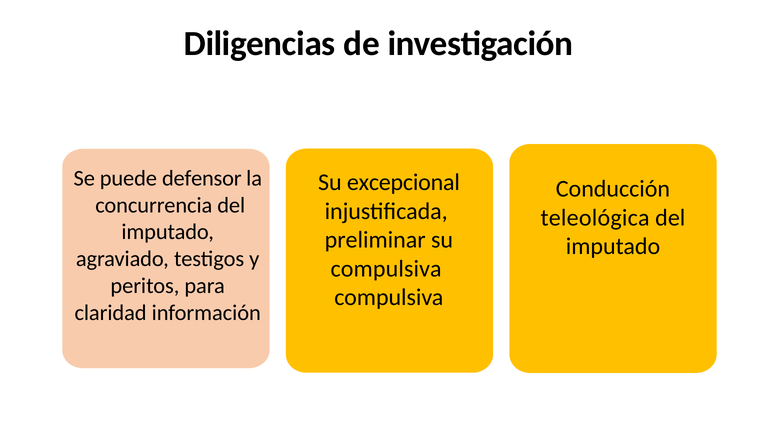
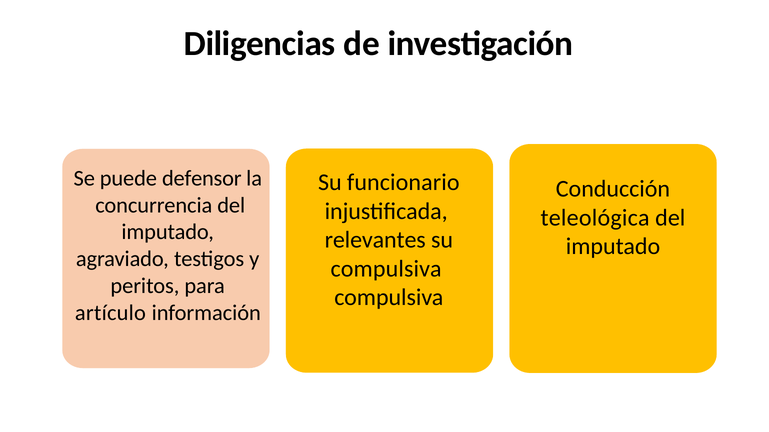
excepcional: excepcional -> funcionario
preliminar: preliminar -> relevantes
claridad: claridad -> artículo
